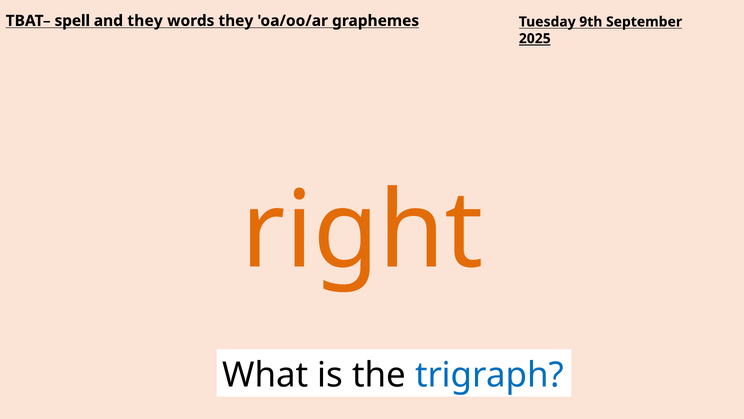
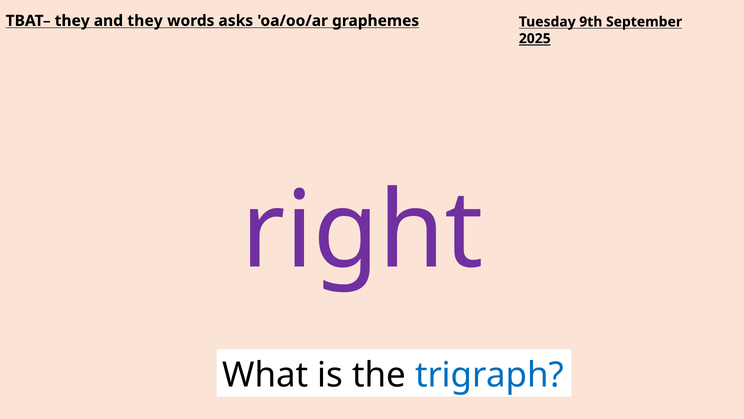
TBAT– spell: spell -> they
words they: they -> asks
right colour: orange -> purple
